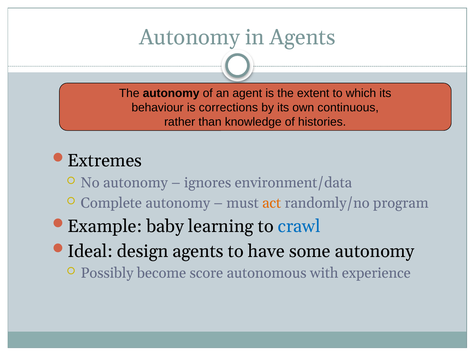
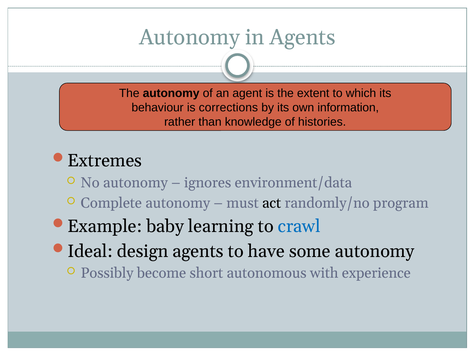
continuous: continuous -> information
act colour: orange -> black
score: score -> short
